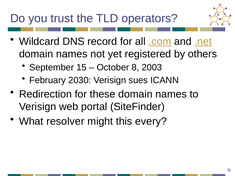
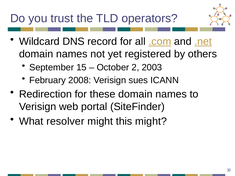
8: 8 -> 2
2030: 2030 -> 2008
this every: every -> might
